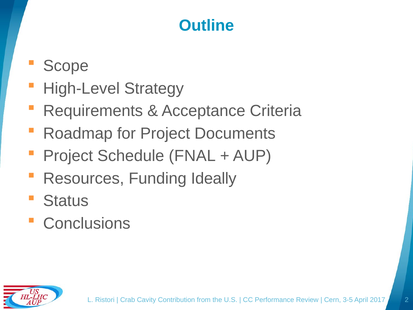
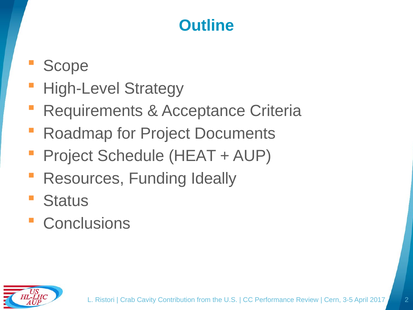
FNAL: FNAL -> HEAT
